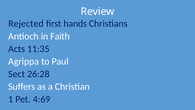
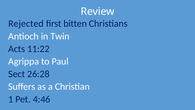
hands: hands -> bitten
Faith: Faith -> Twin
11:35: 11:35 -> 11:22
4:69: 4:69 -> 4:46
